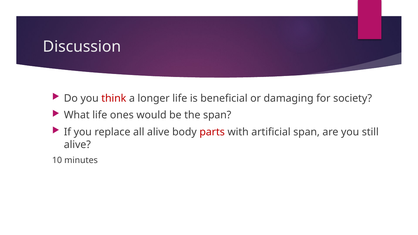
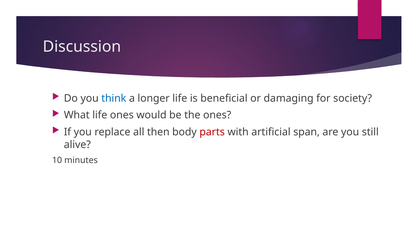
think colour: red -> blue
the span: span -> ones
all alive: alive -> then
